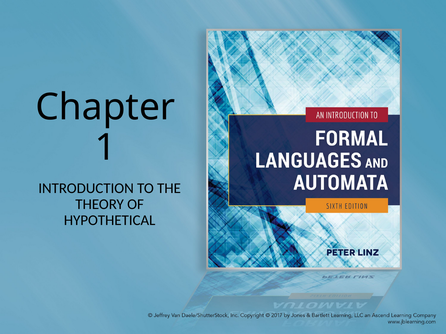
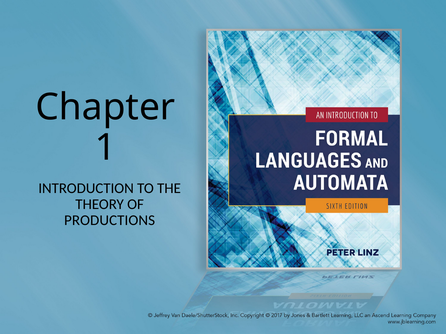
HYPOTHETICAL: HYPOTHETICAL -> PRODUCTIONS
